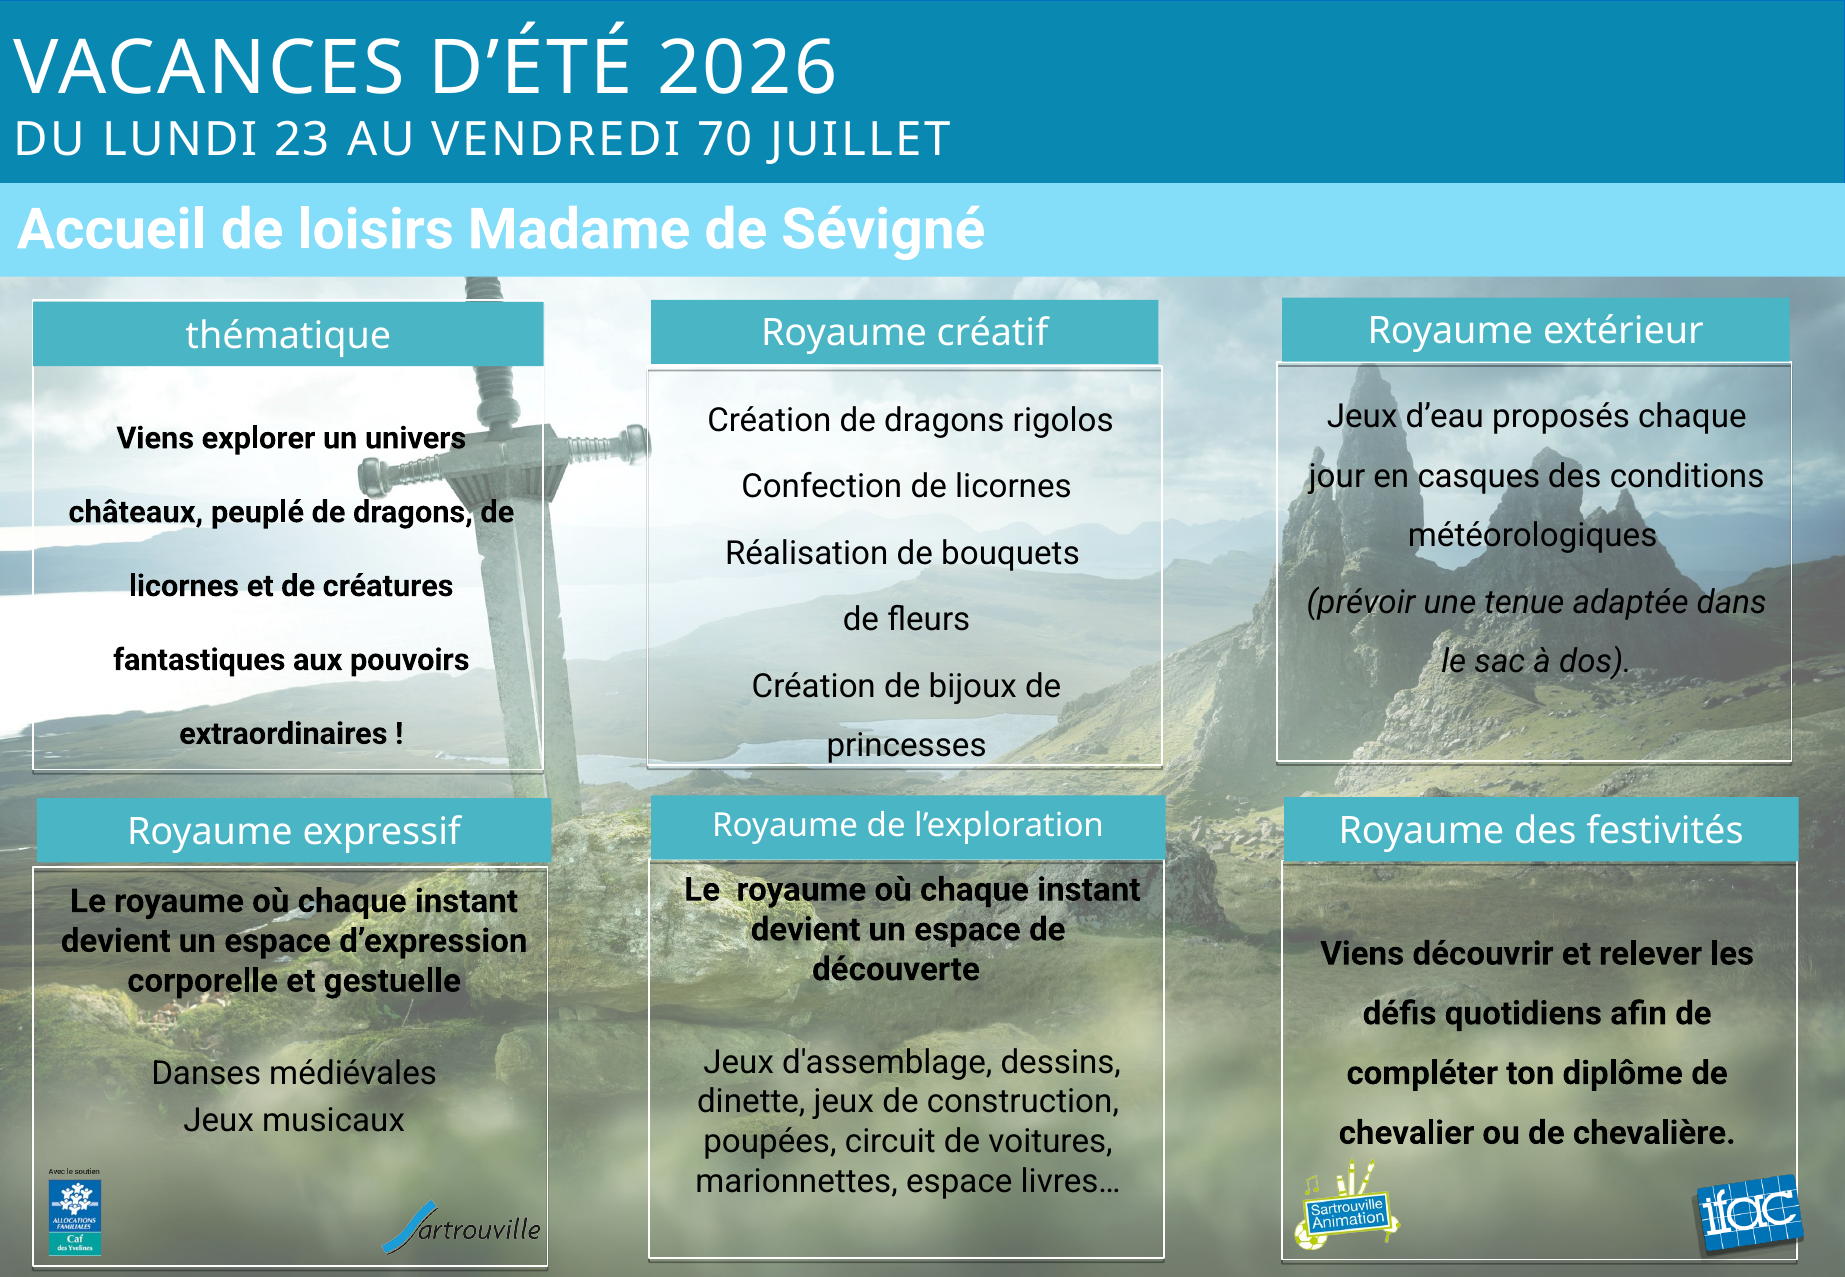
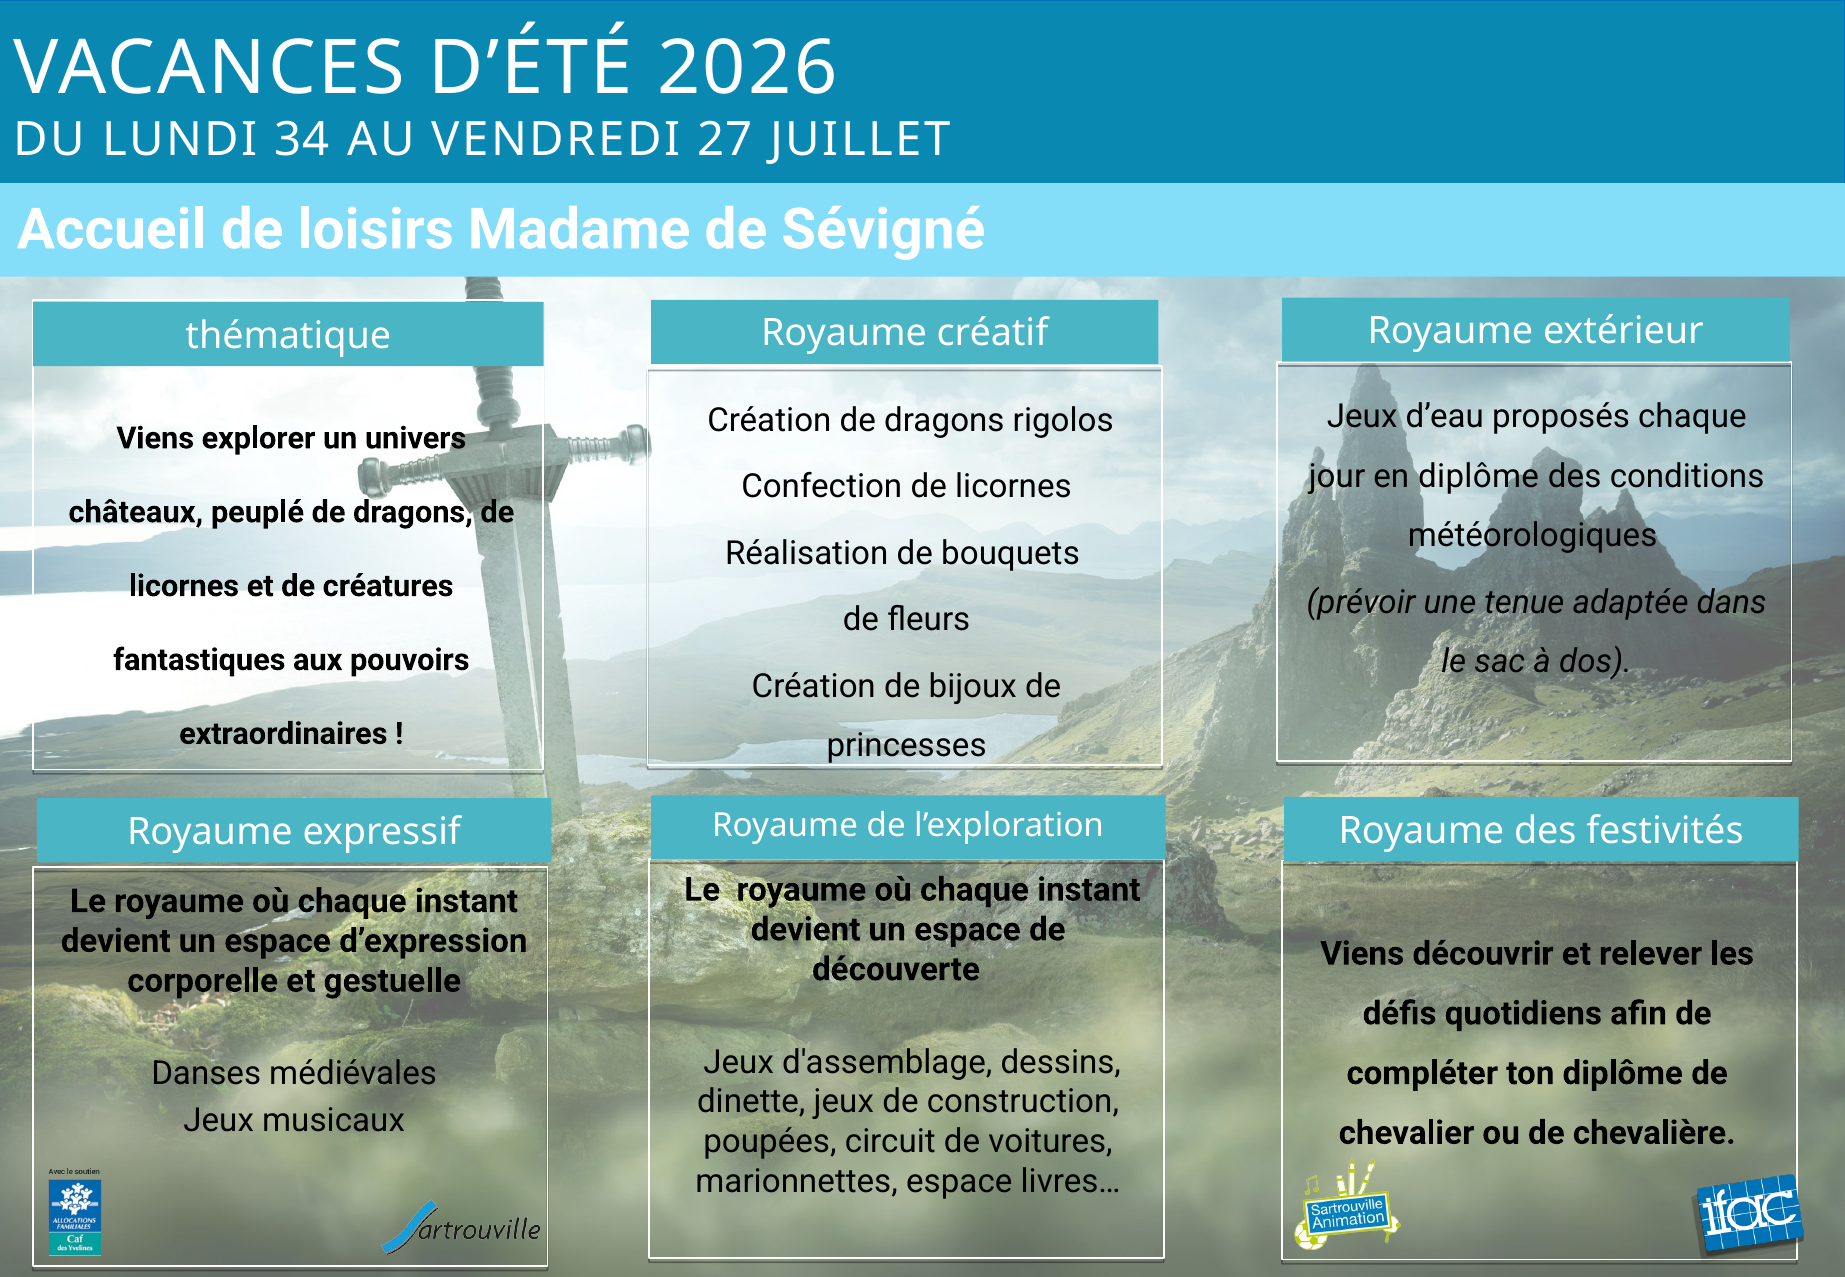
23: 23 -> 34
70: 70 -> 27
en casques: casques -> diplôme
